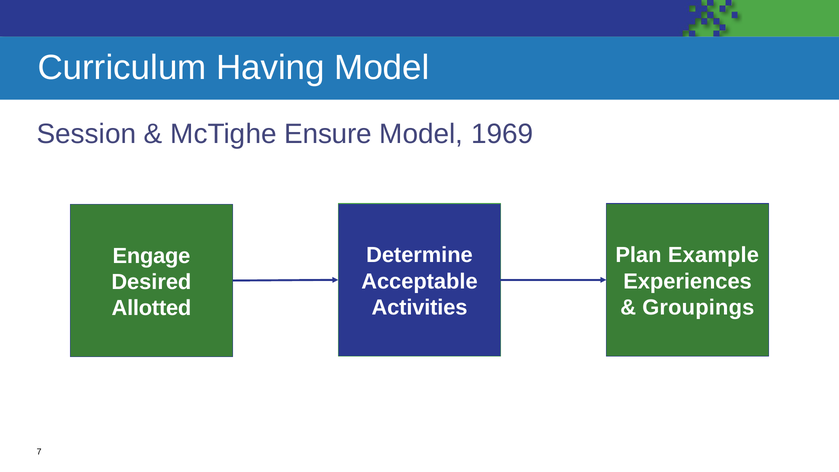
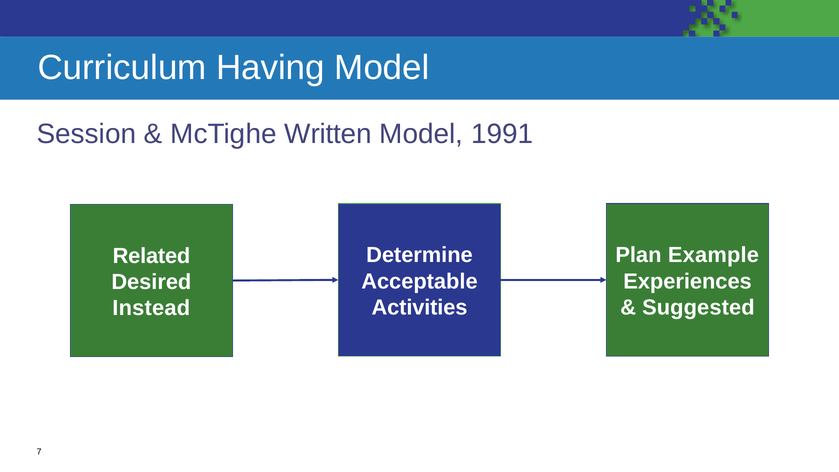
Ensure: Ensure -> Written
1969: 1969 -> 1991
Engage: Engage -> Related
Groupings: Groupings -> Suggested
Allotted: Allotted -> Instead
